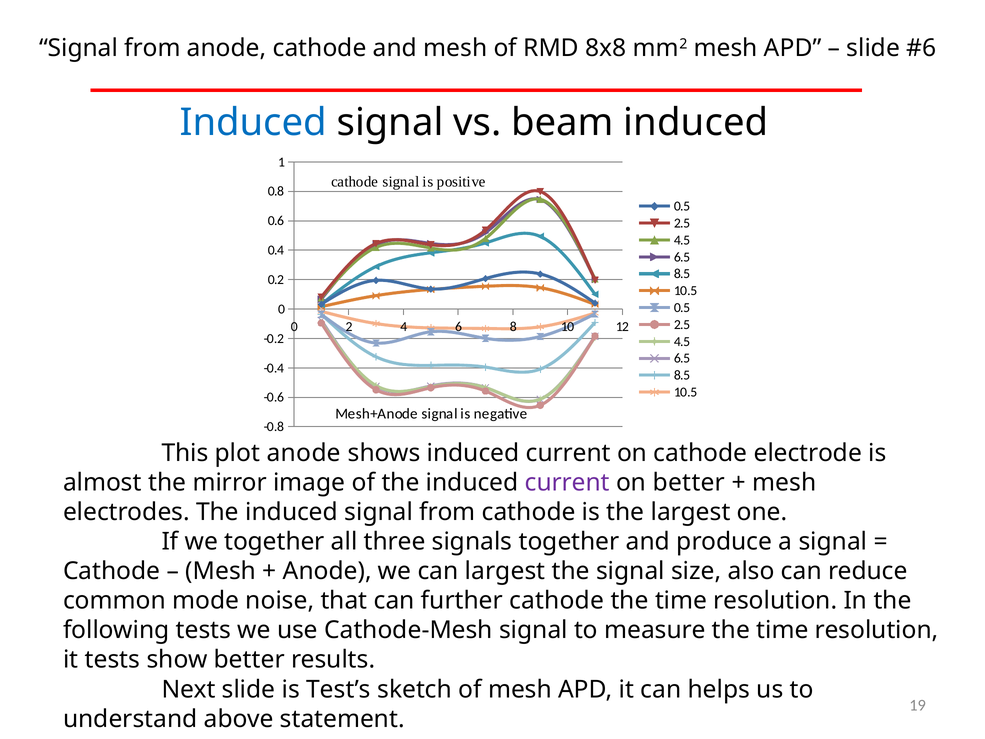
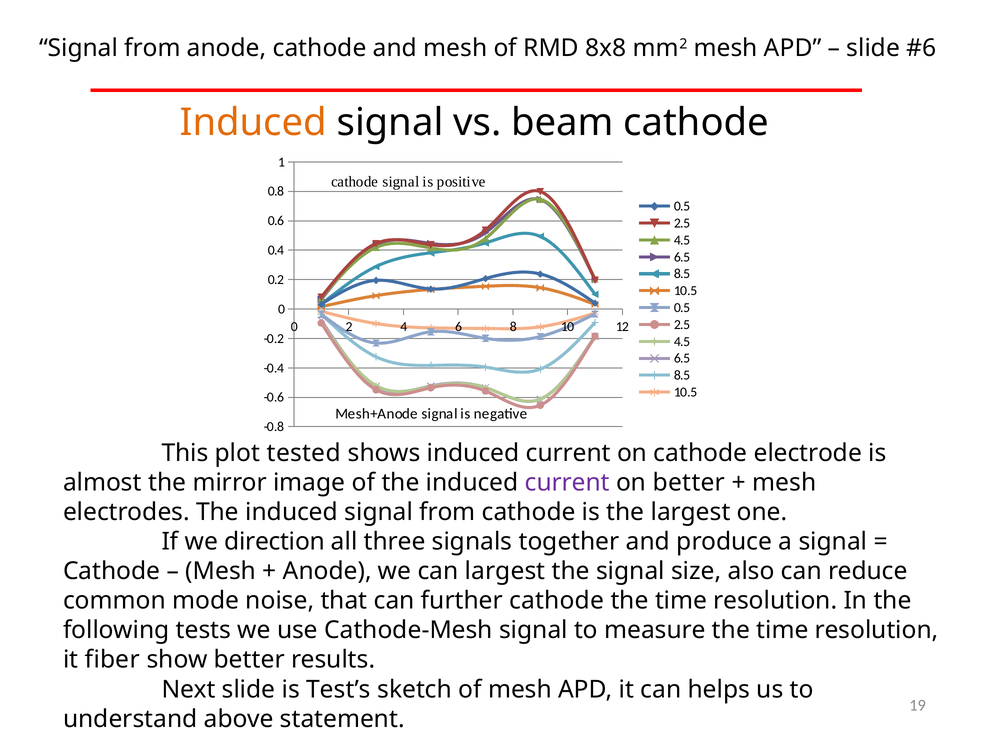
Induced at (253, 123) colour: blue -> orange
beam induced: induced -> cathode
plot anode: anode -> tested
we together: together -> direction
it tests: tests -> fiber
